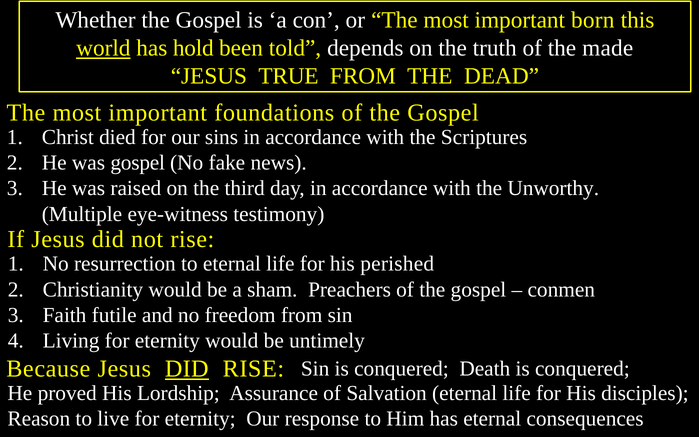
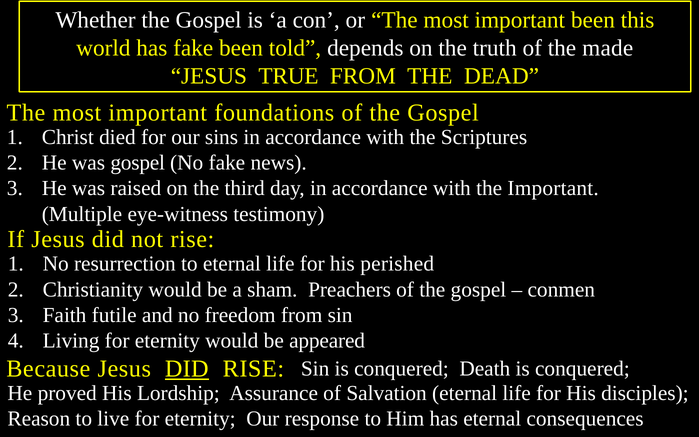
important born: born -> been
world underline: present -> none
has hold: hold -> fake
the Unworthy: Unworthy -> Important
untimely: untimely -> appeared
